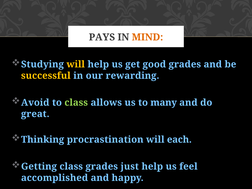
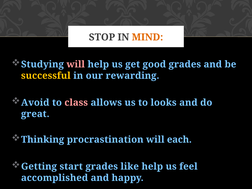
PAYS: PAYS -> STOP
will at (76, 64) colour: yellow -> pink
class at (76, 103) colour: light green -> pink
many: many -> looks
Getting class: class -> start
just: just -> like
